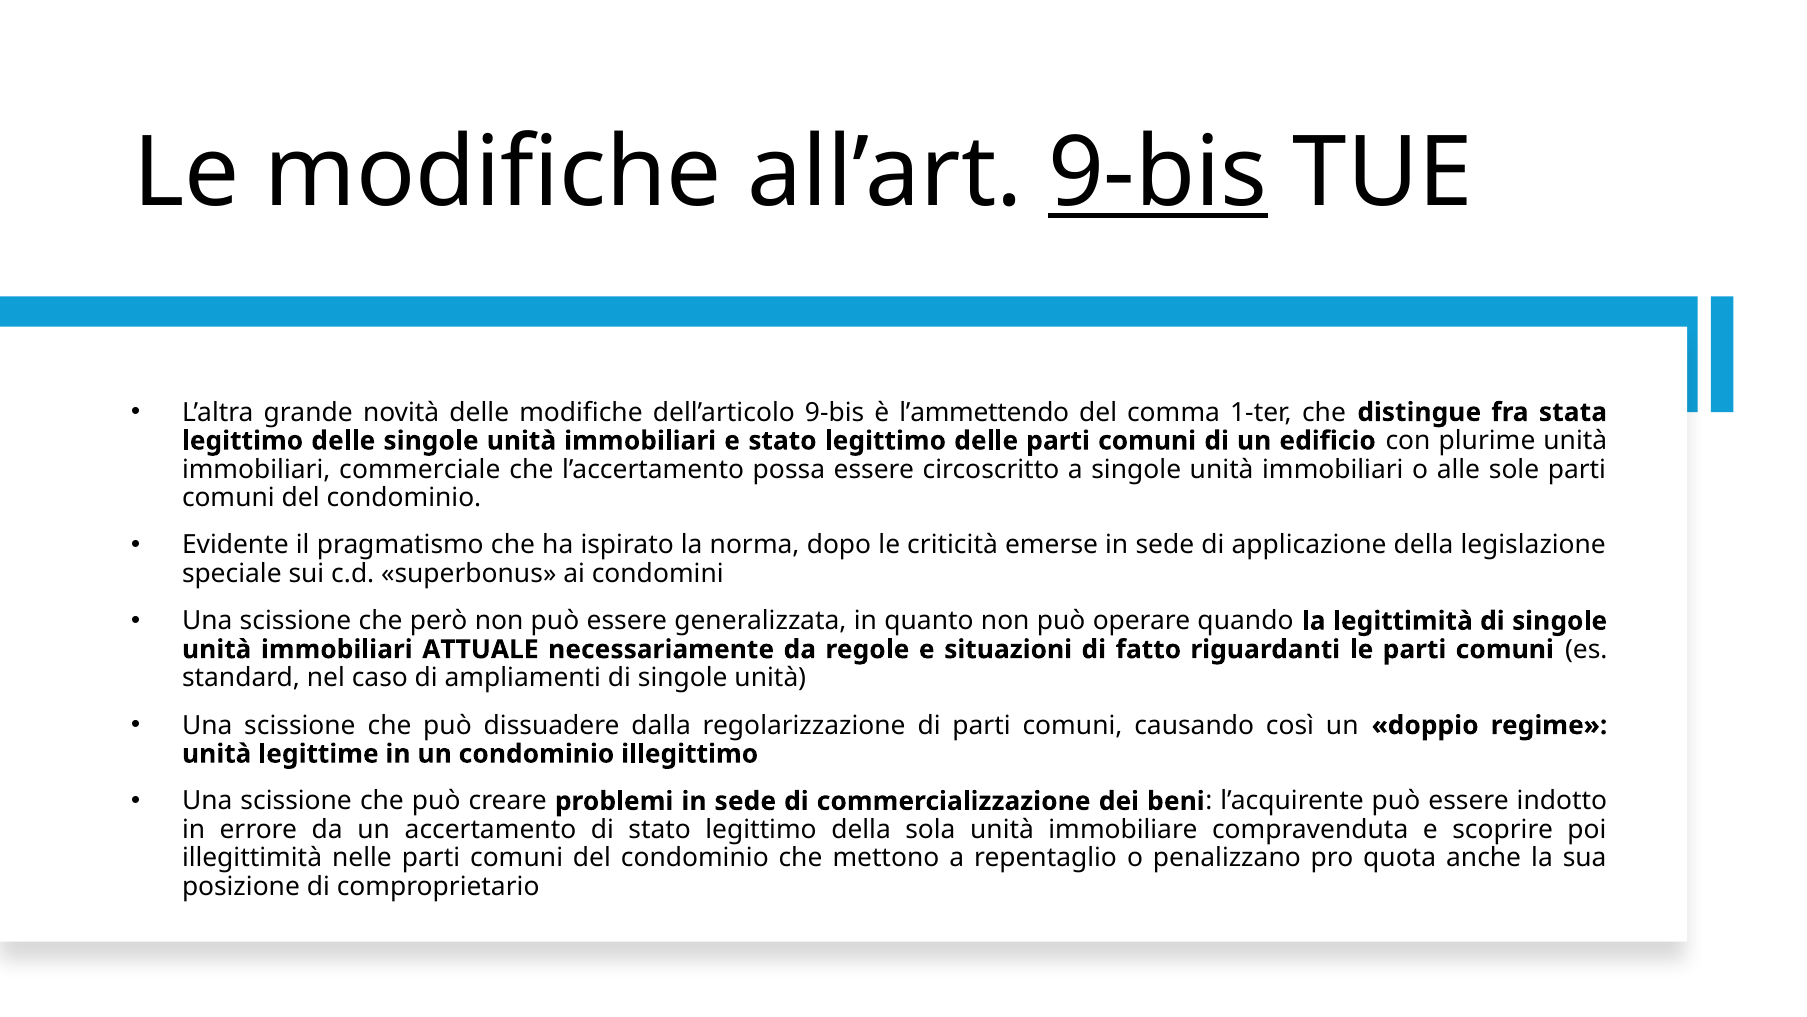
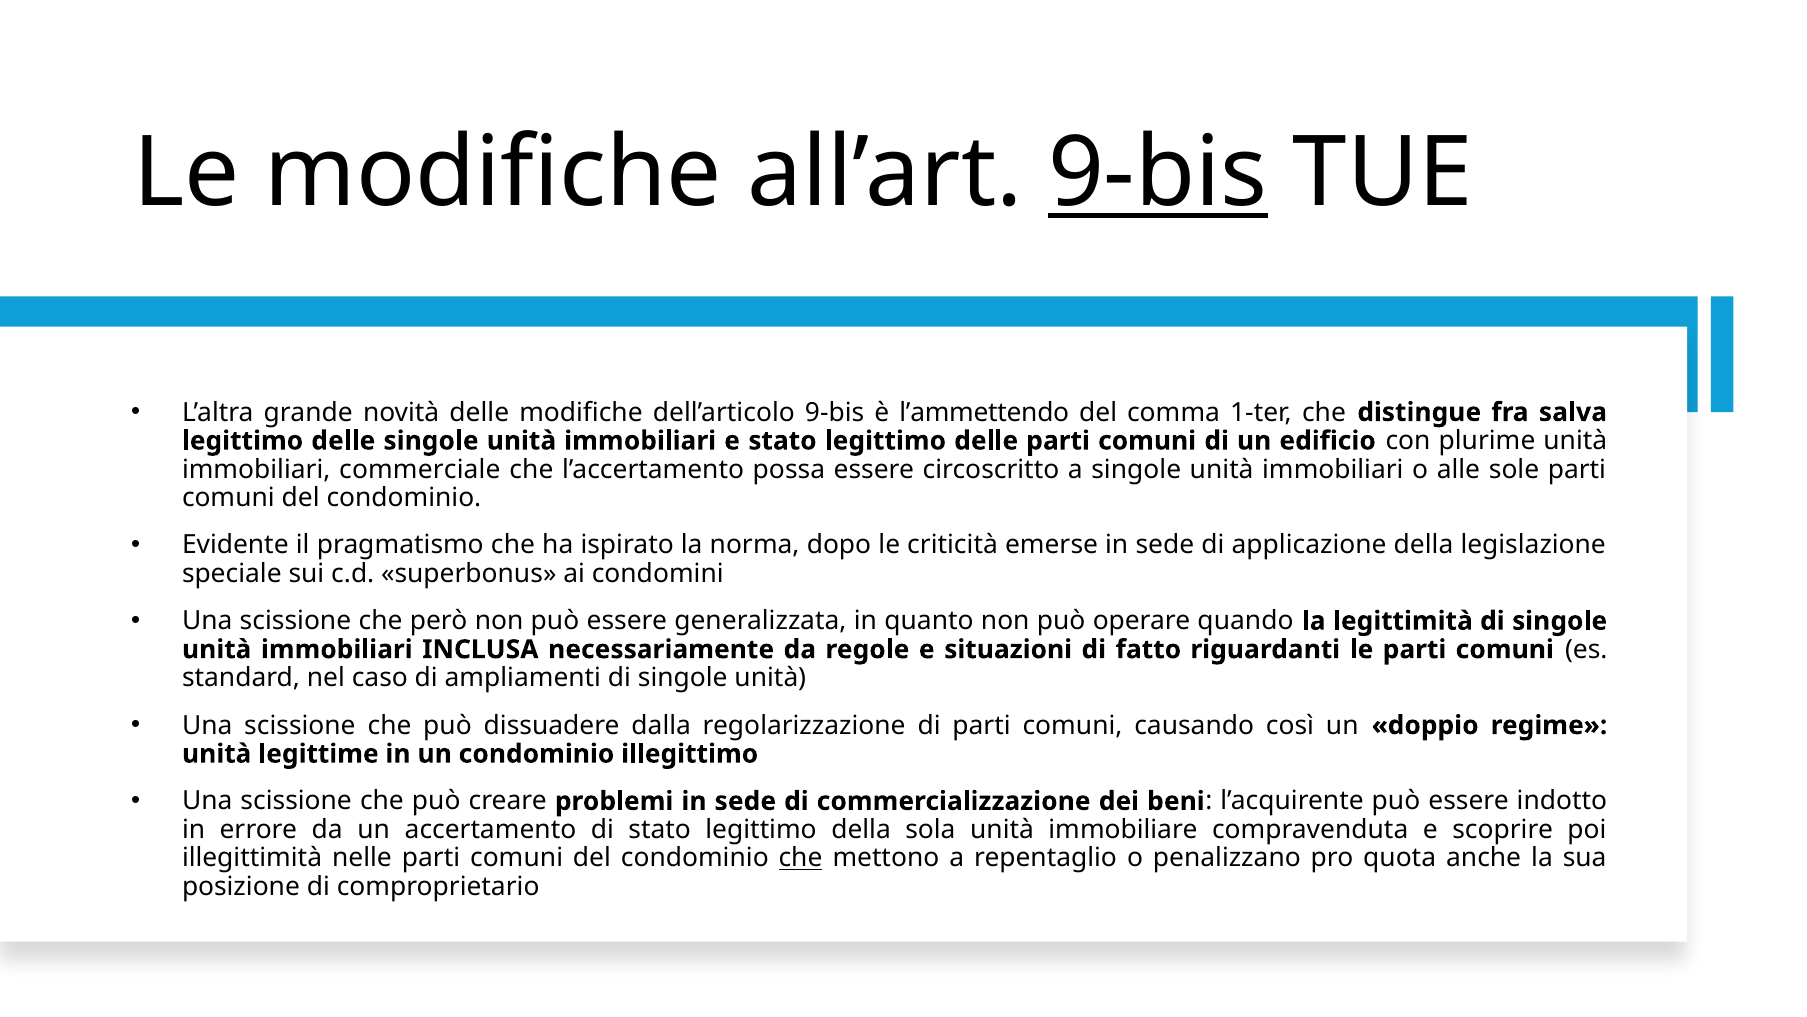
stata: stata -> salva
ATTUALE: ATTUALE -> INCLUSA
che at (801, 858) underline: none -> present
